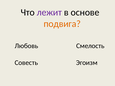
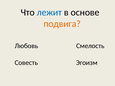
лежит colour: purple -> blue
